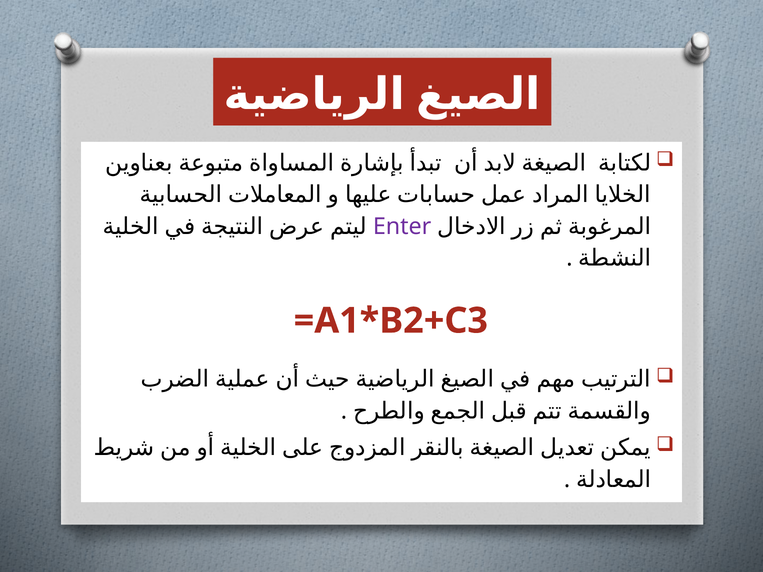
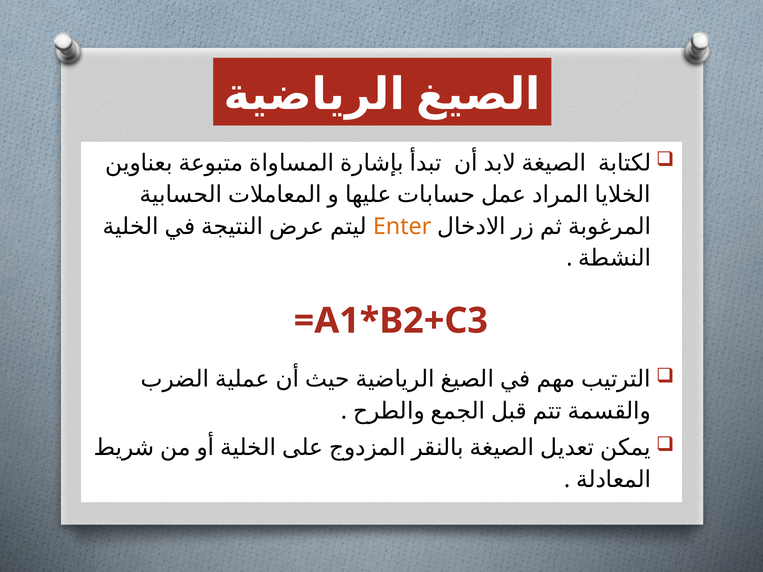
Enter colour: purple -> orange
